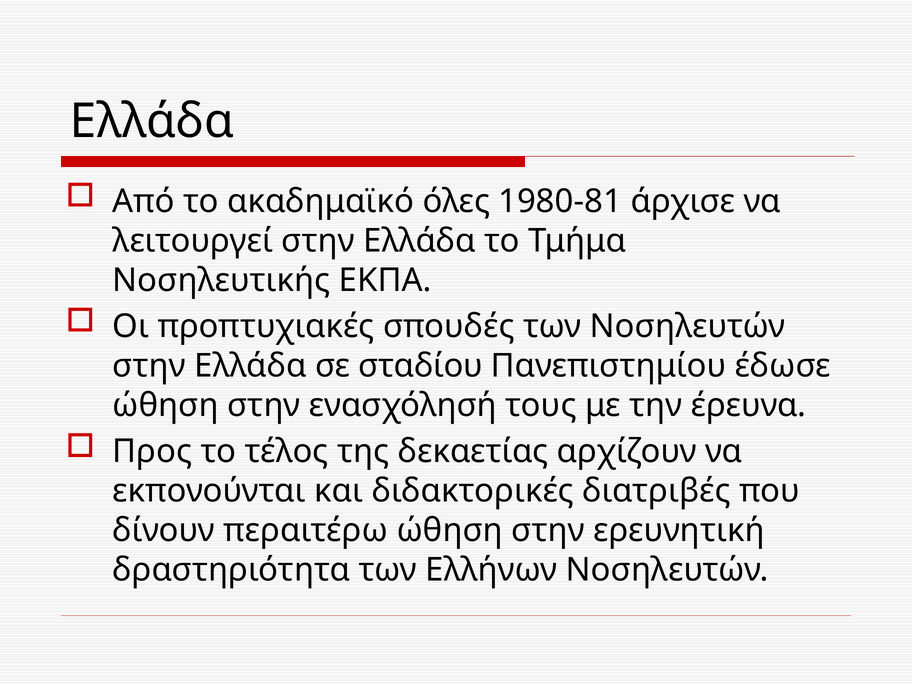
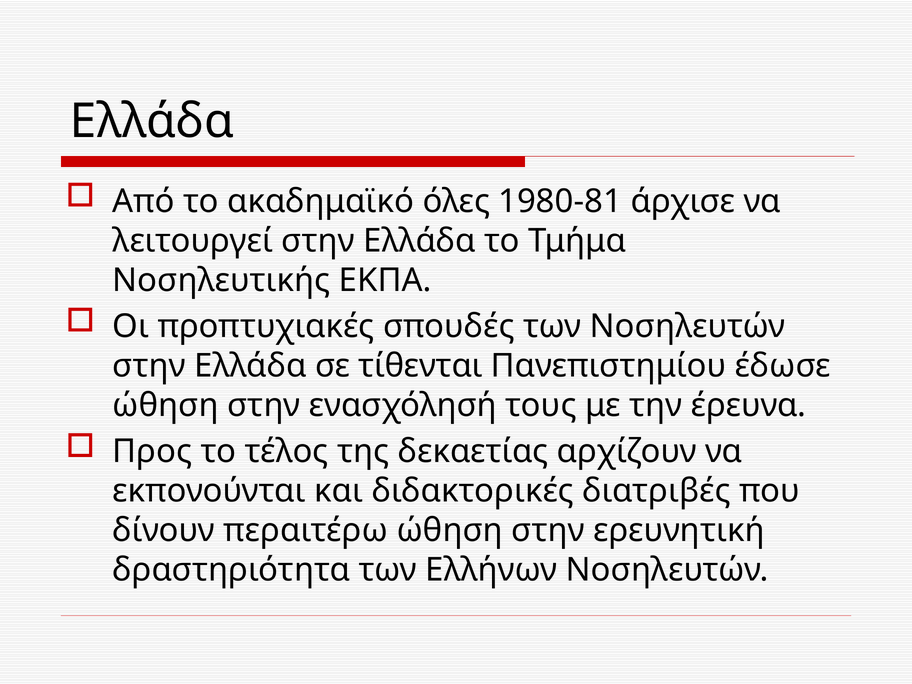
σταδίου: σταδίου -> τίθενται
